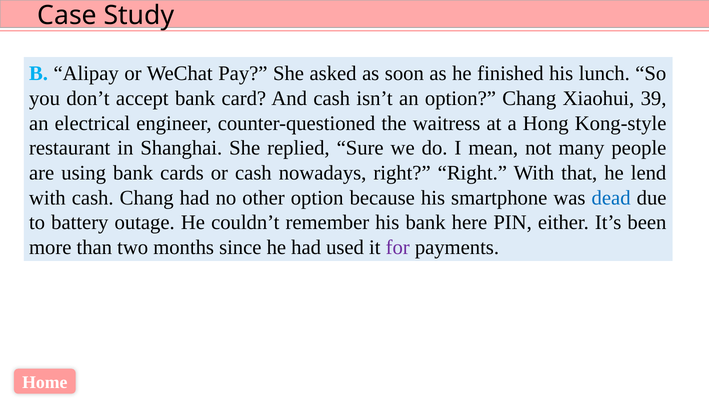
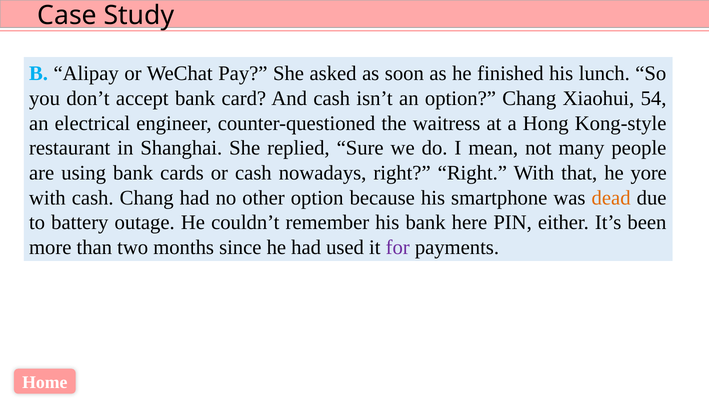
39: 39 -> 54
lend: lend -> yore
dead colour: blue -> orange
